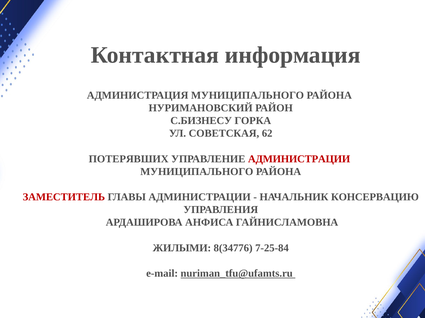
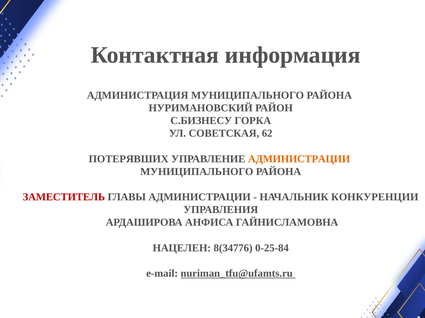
АДМИНИСТРАЦИИ at (299, 159) colour: red -> orange
КОНСЕРВАЦИЮ: КОНСЕРВАЦИЮ -> КОНКУРЕНЦИИ
ЖИЛЫМИ: ЖИЛЫМИ -> НАЦЕЛЕН
7-25-84: 7-25-84 -> 0-25-84
